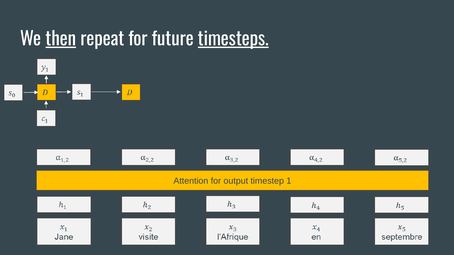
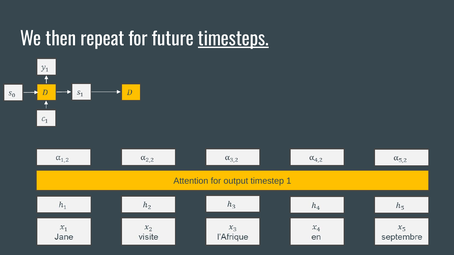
then underline: present -> none
